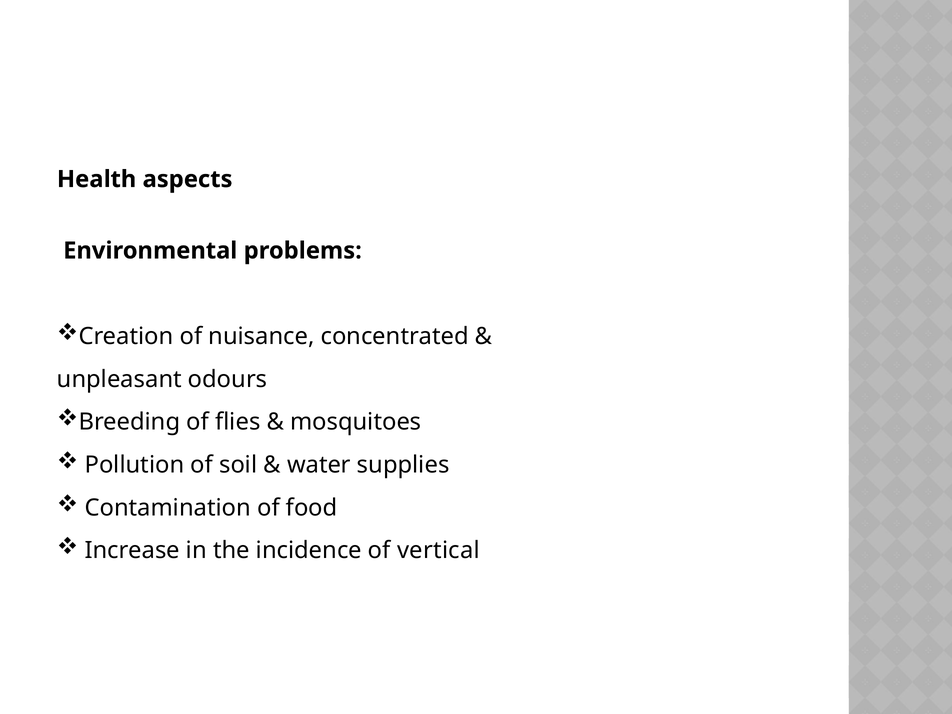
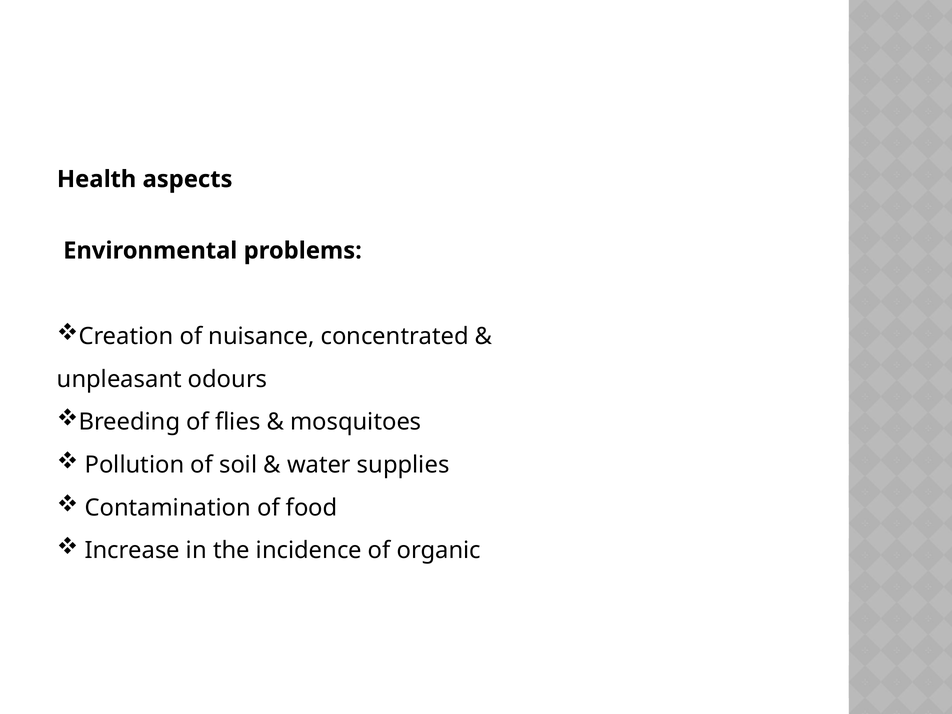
vertical: vertical -> organic
